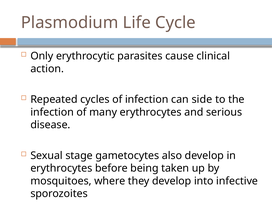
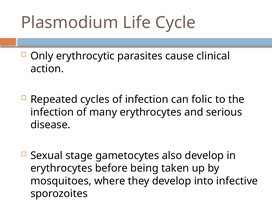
side: side -> folic
